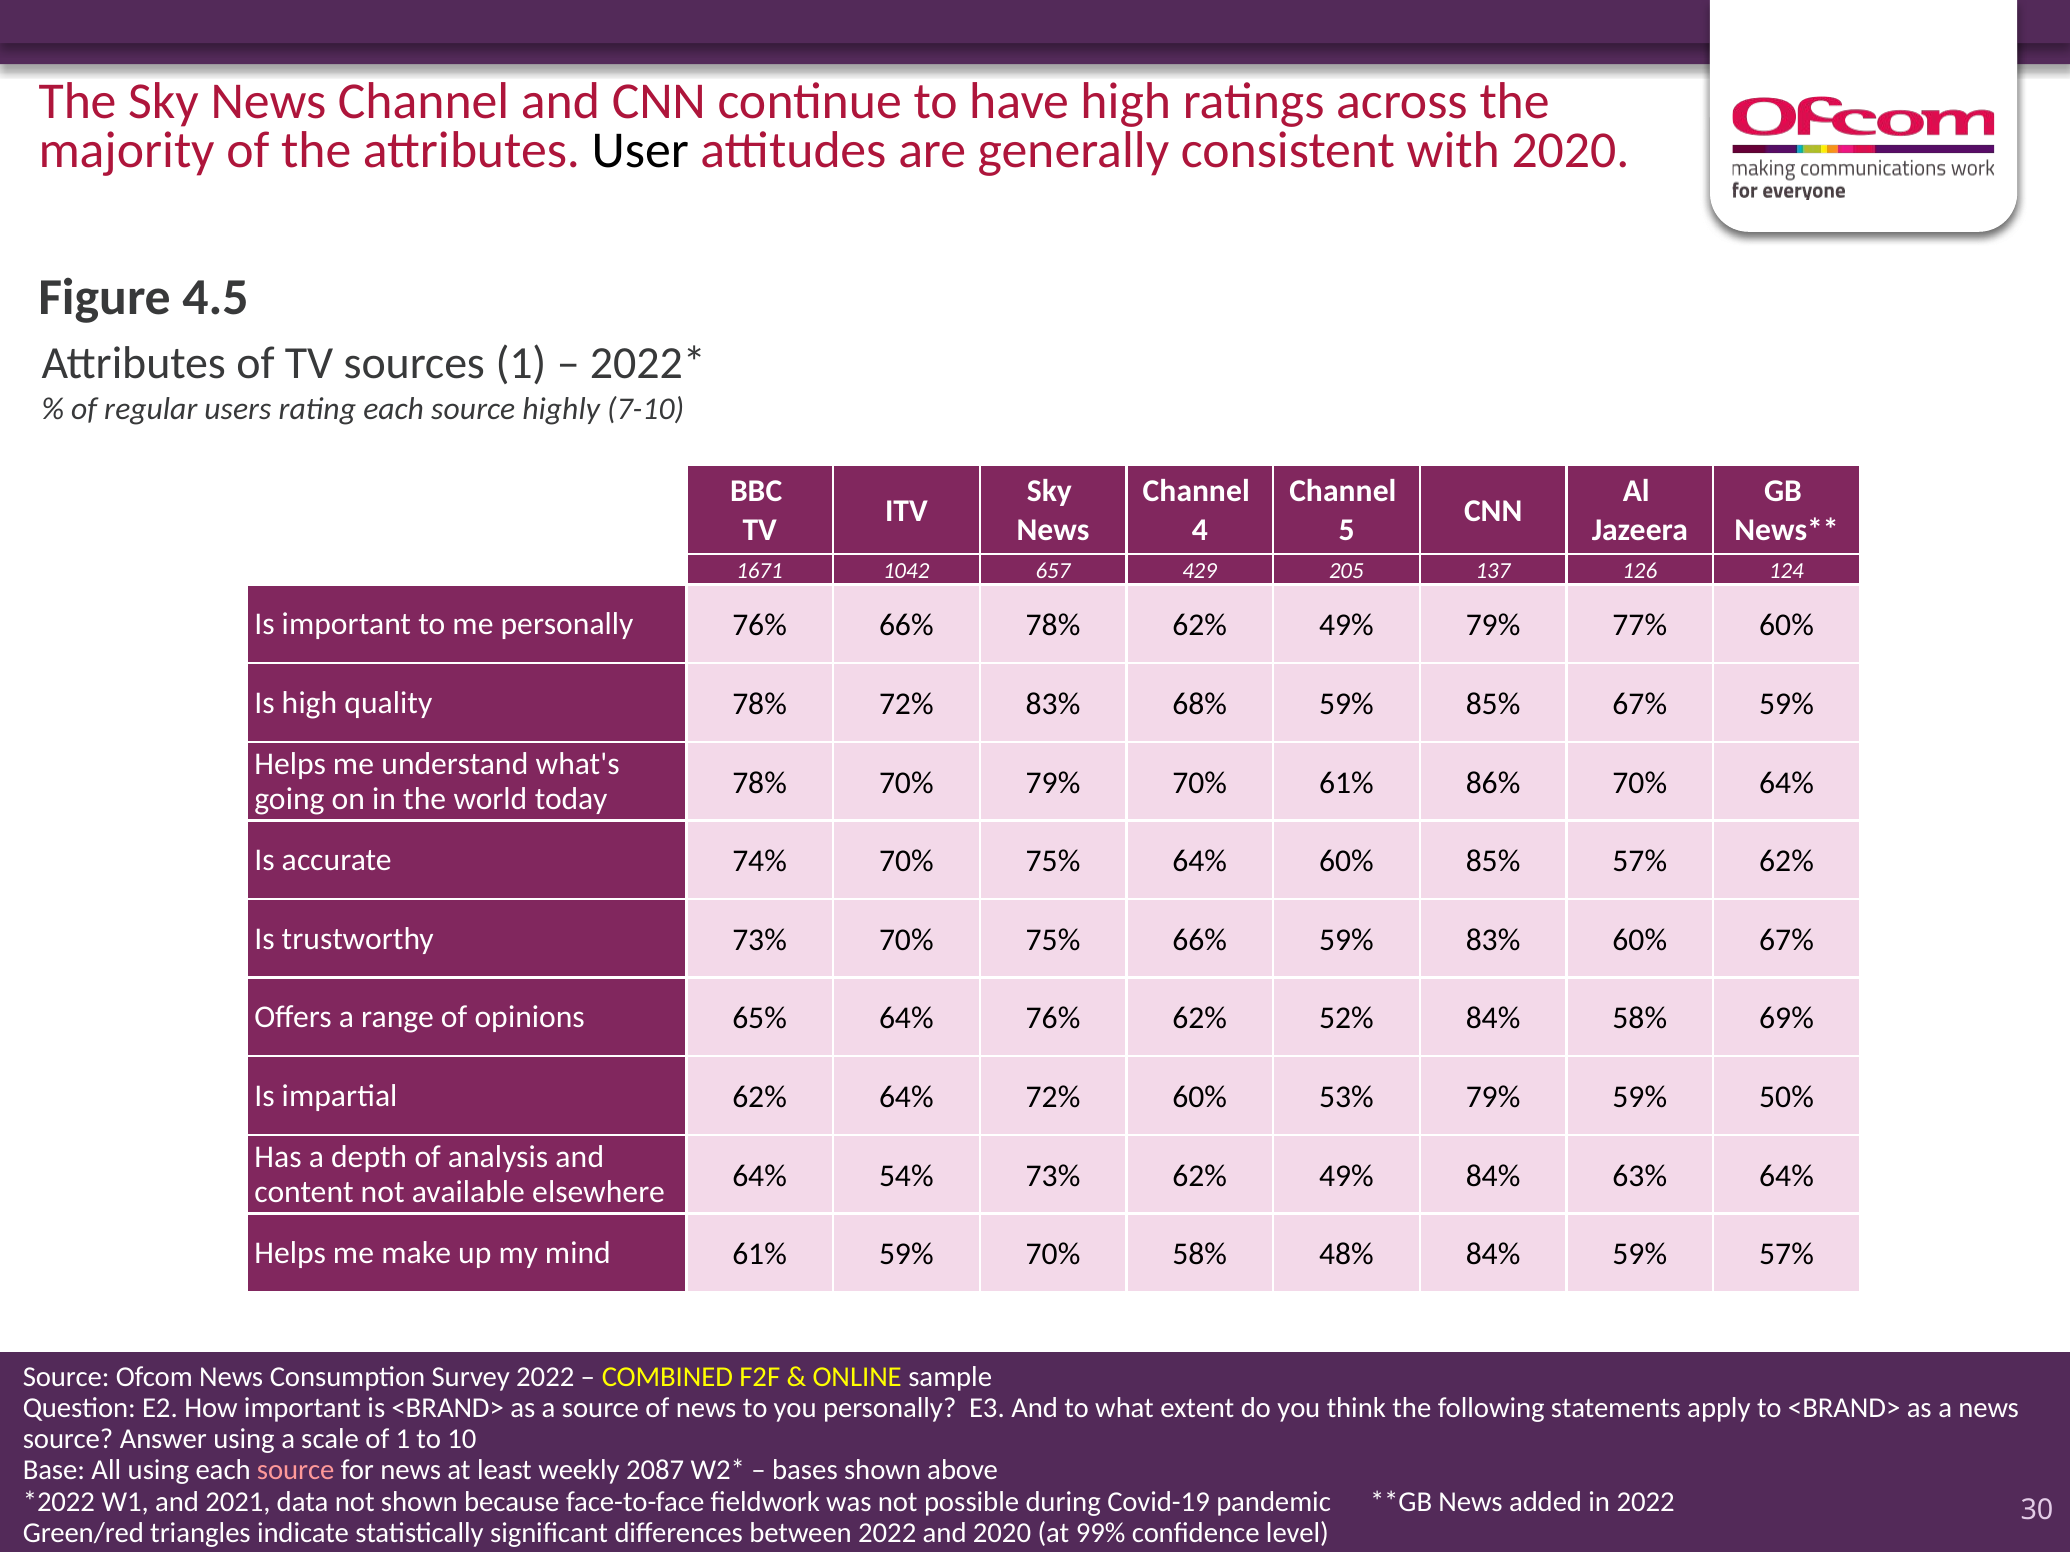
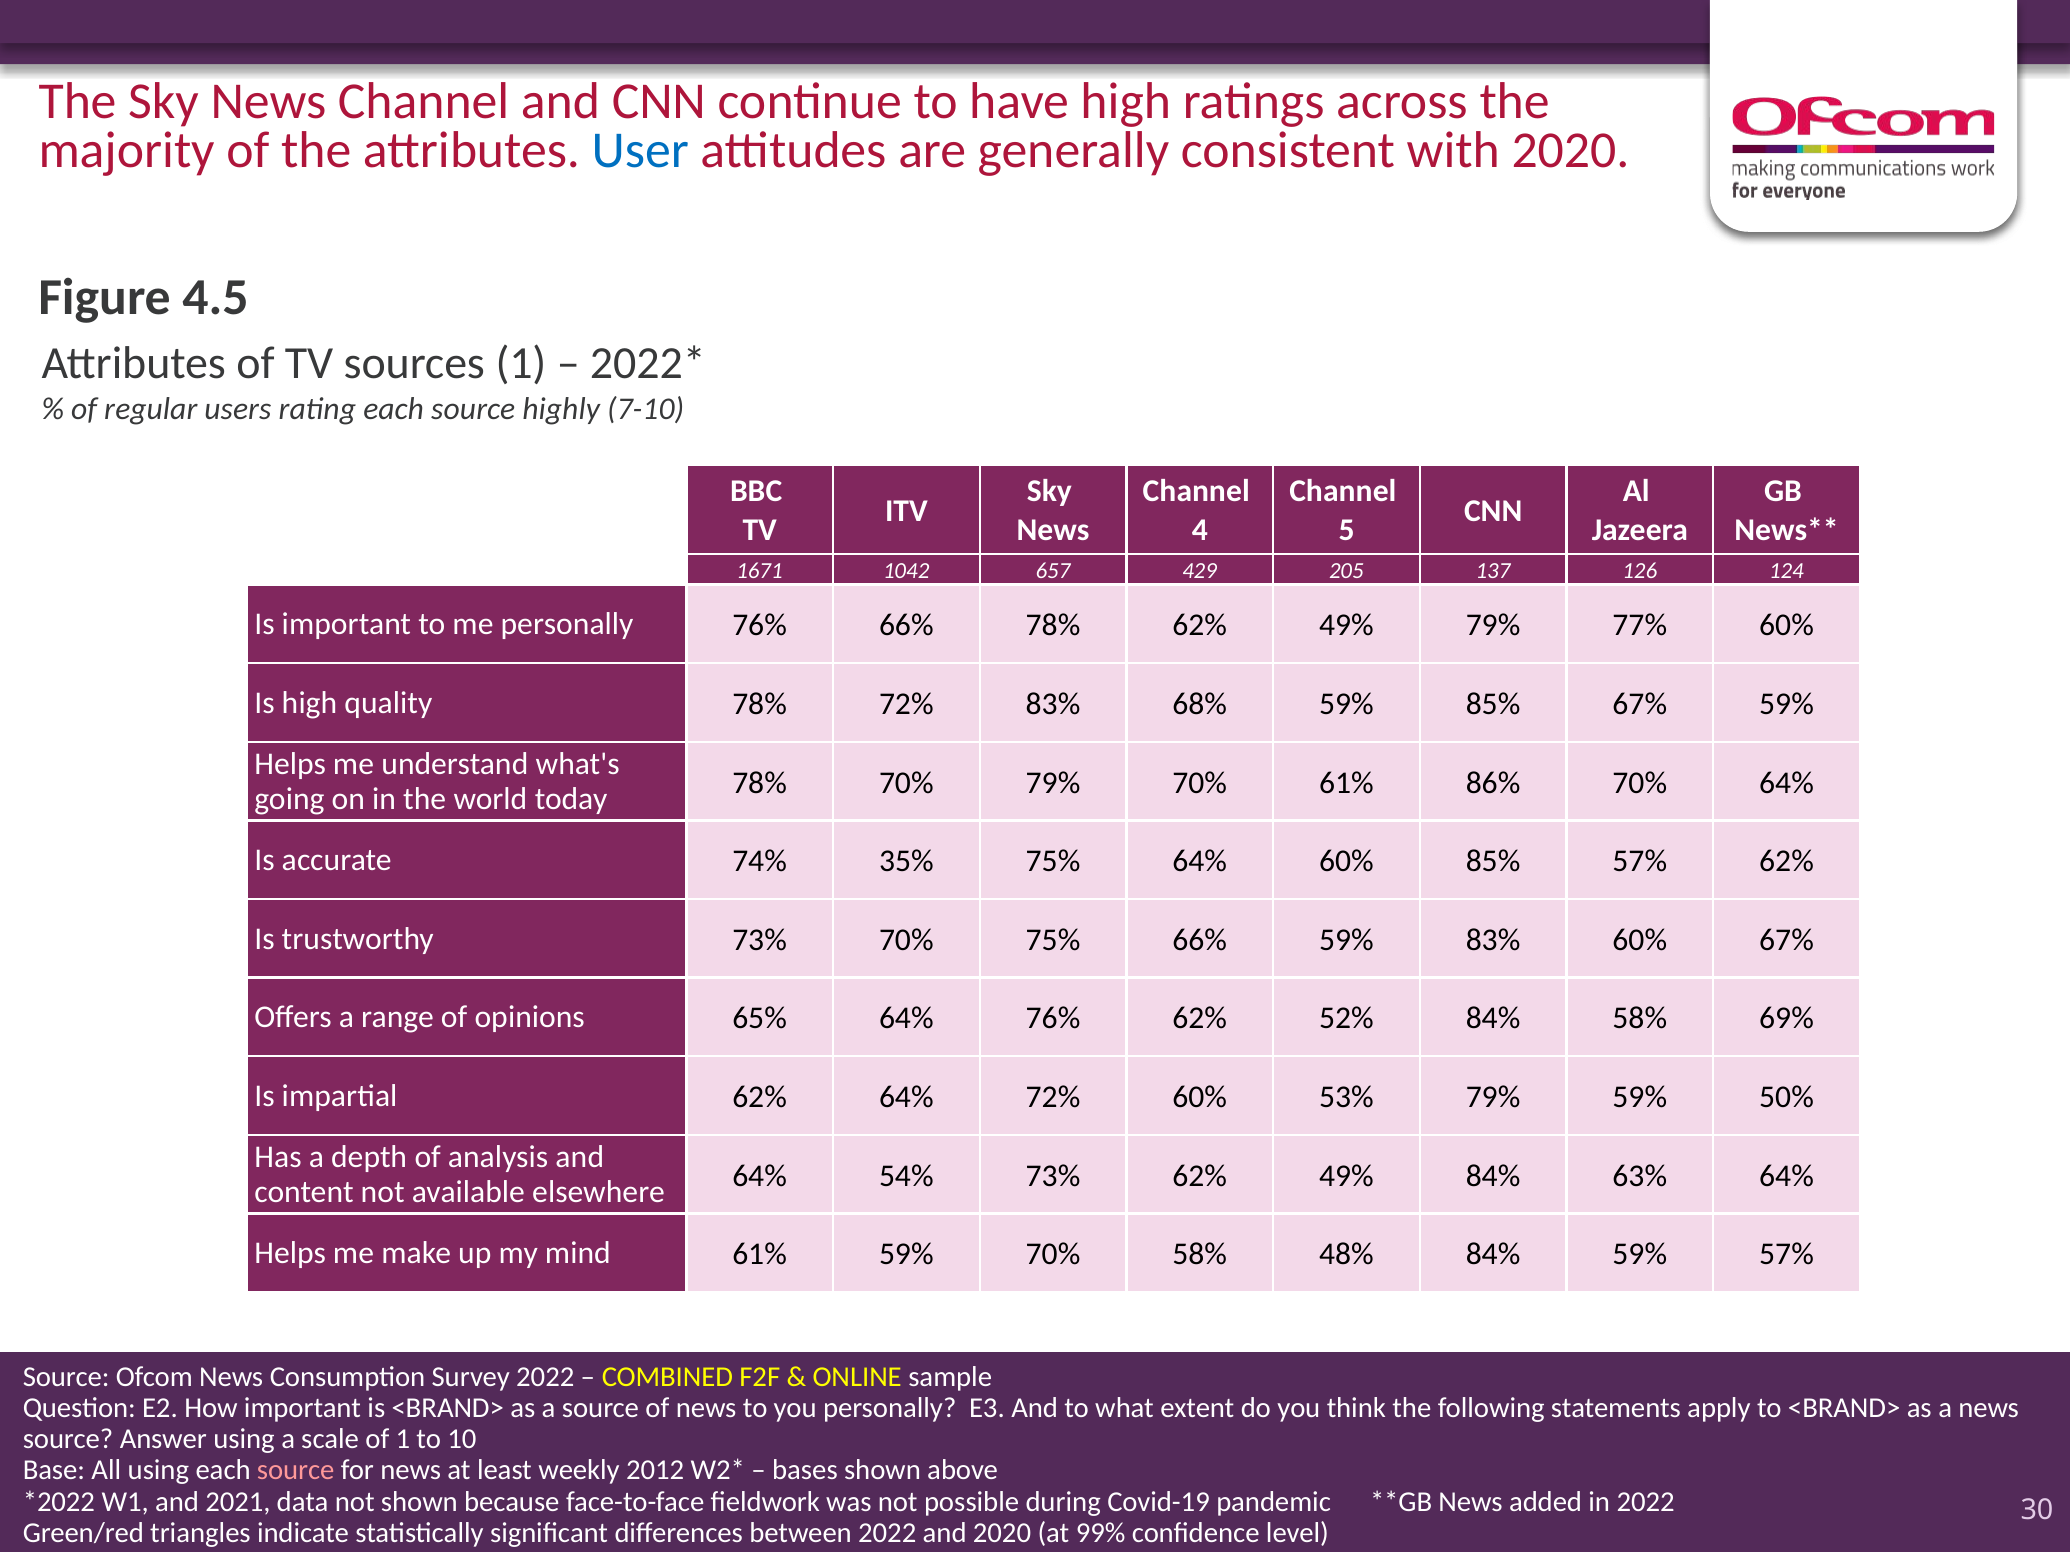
User colour: black -> blue
74% 70%: 70% -> 35%
2087: 2087 -> 2012
